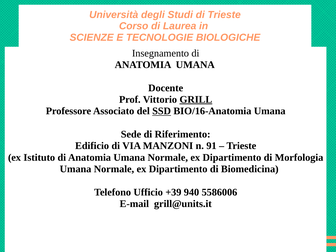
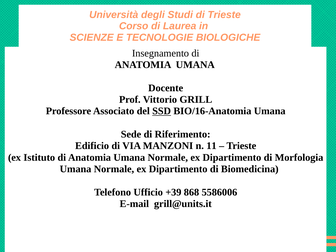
GRILL underline: present -> none
91: 91 -> 11
940: 940 -> 868
